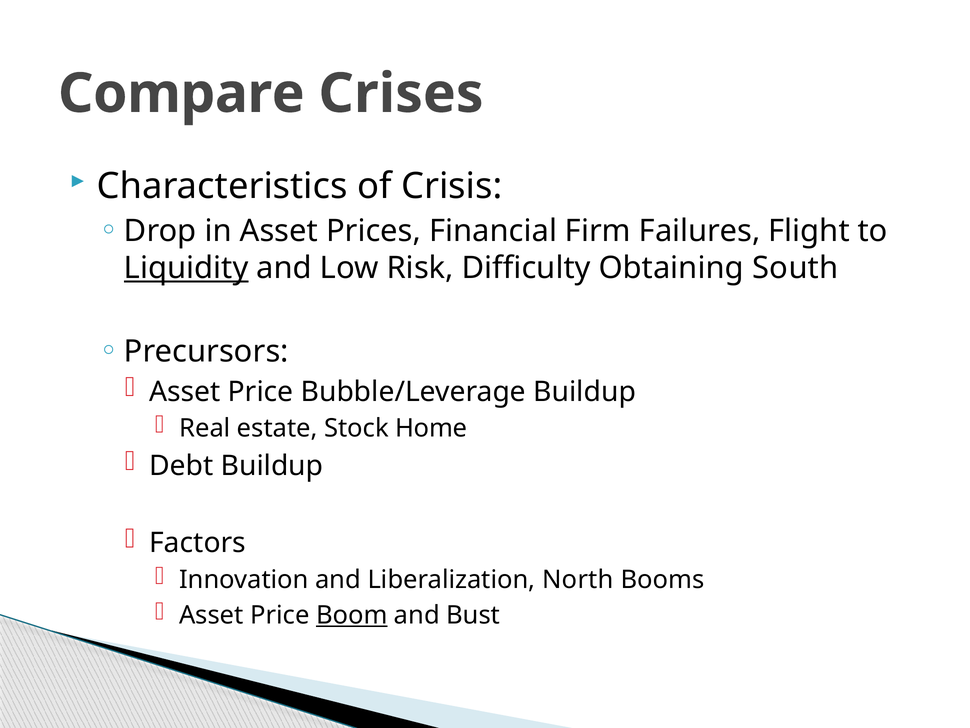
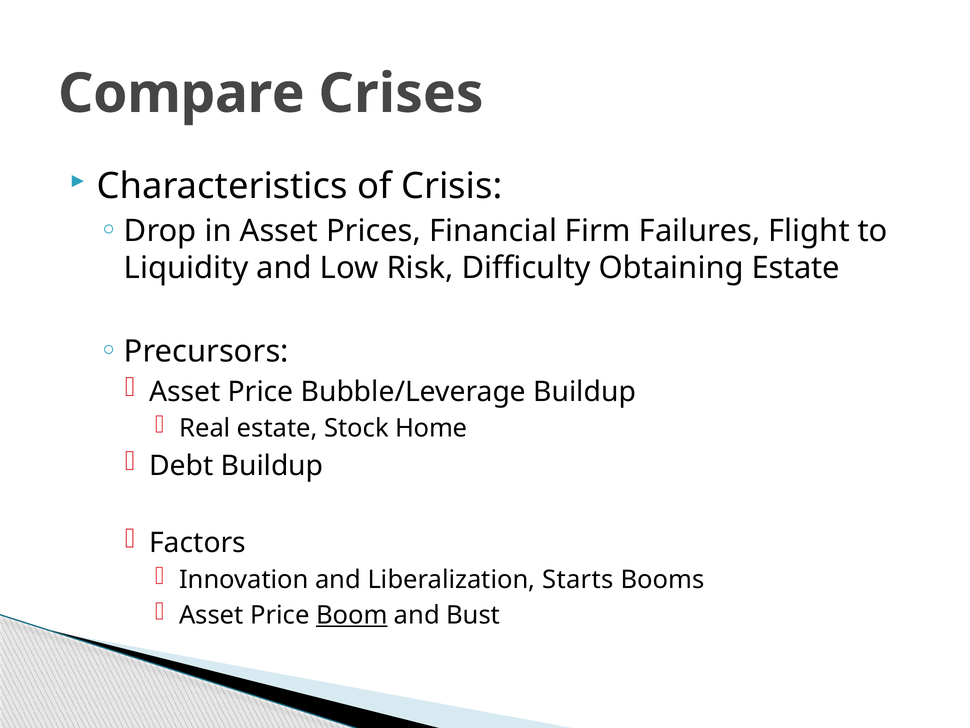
Liquidity underline: present -> none
Obtaining South: South -> Estate
North: North -> Starts
